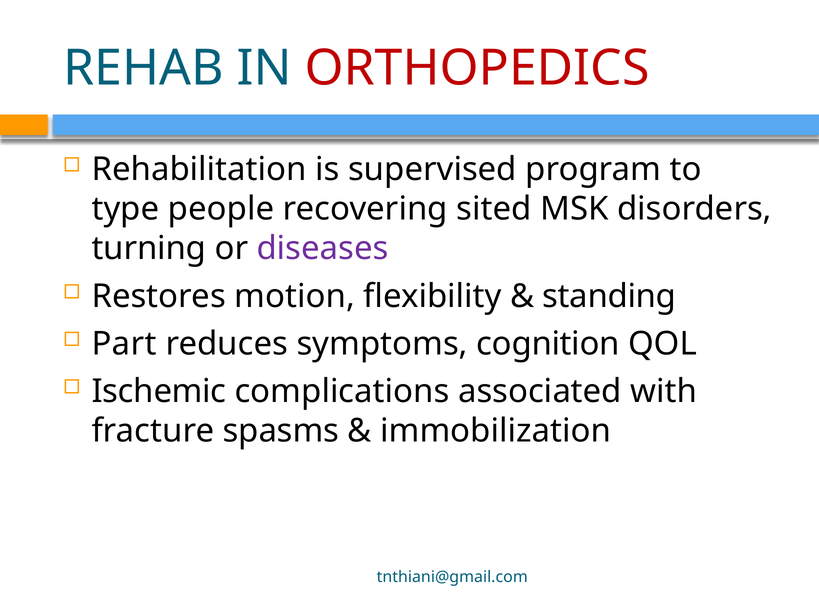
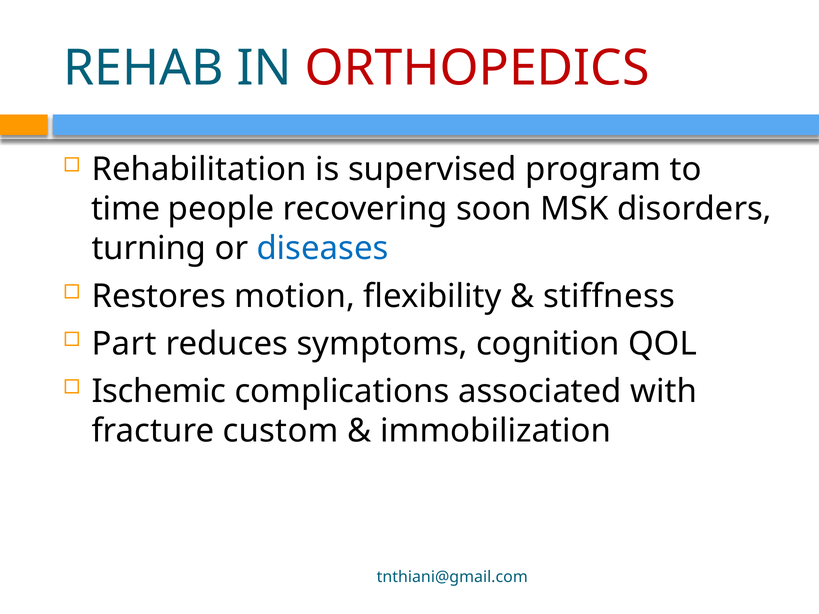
type: type -> time
sited: sited -> soon
diseases colour: purple -> blue
standing: standing -> stiffness
spasms: spasms -> custom
